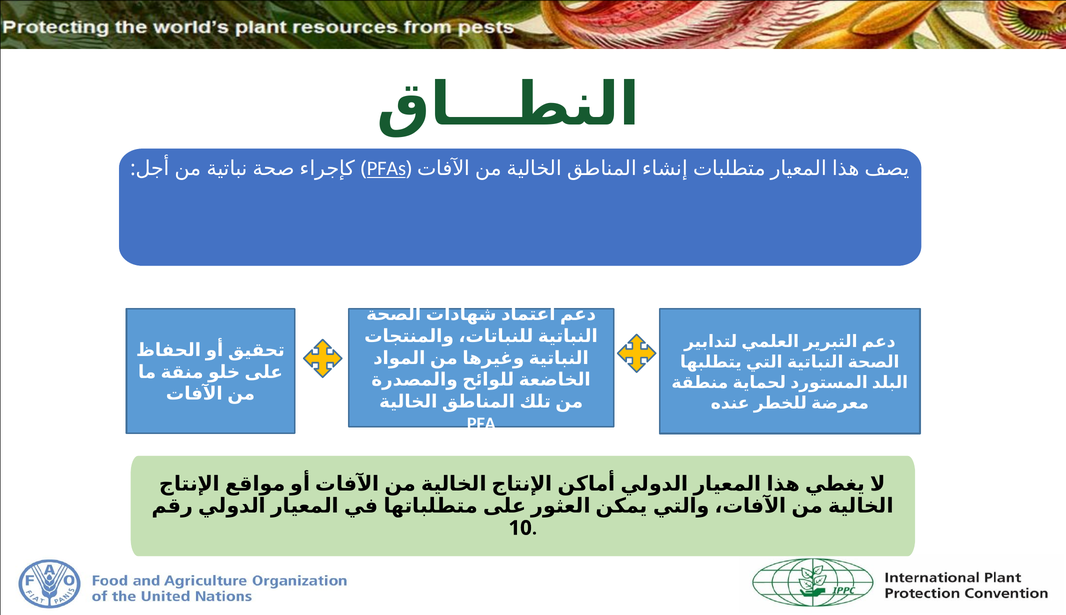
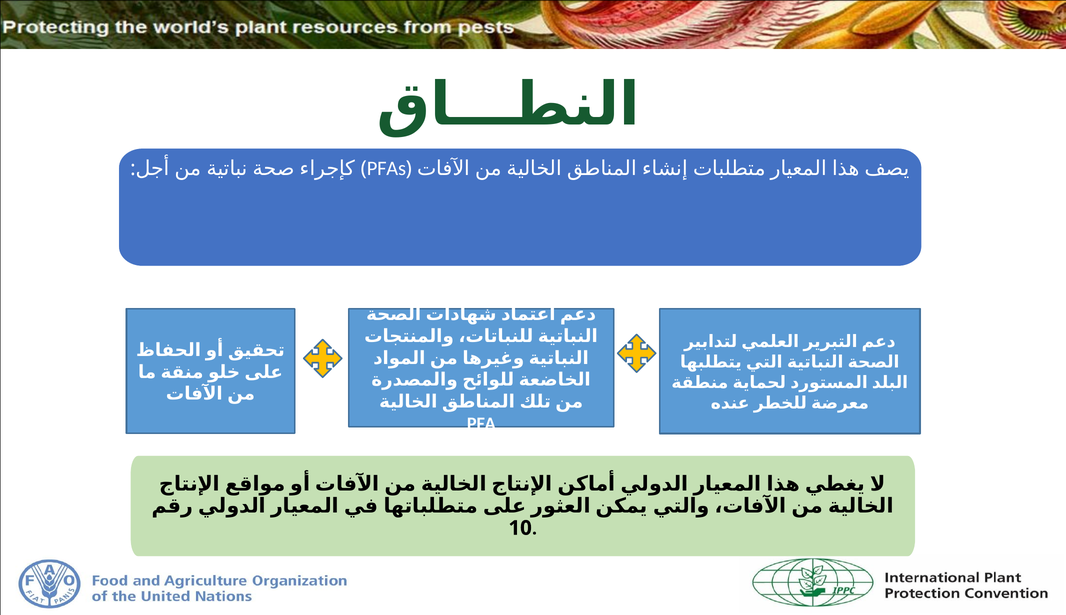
PFAs underline: present -> none
